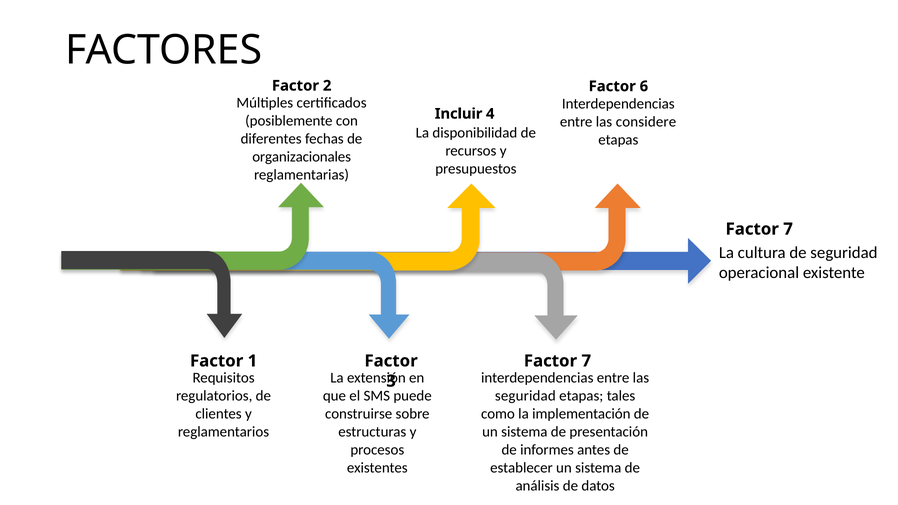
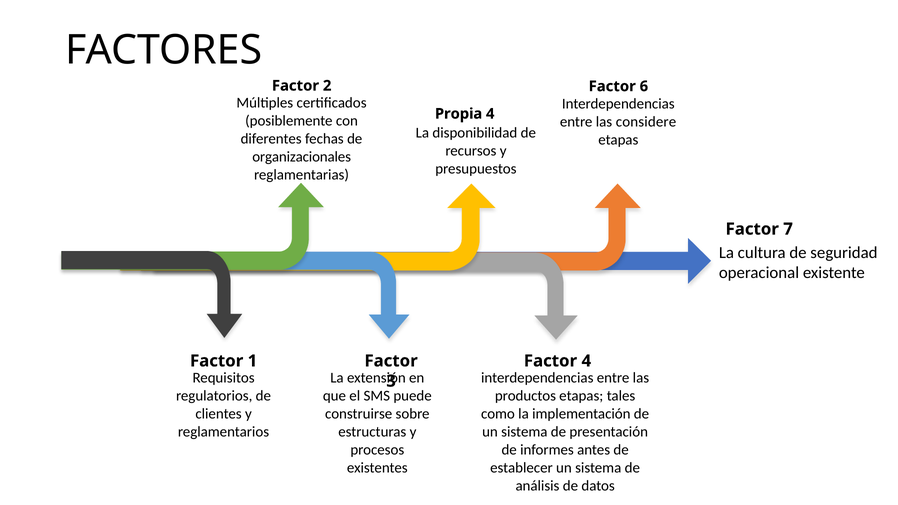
Incluir: Incluir -> Propia
7 at (586, 361): 7 -> 4
seguridad at (525, 396): seguridad -> productos
